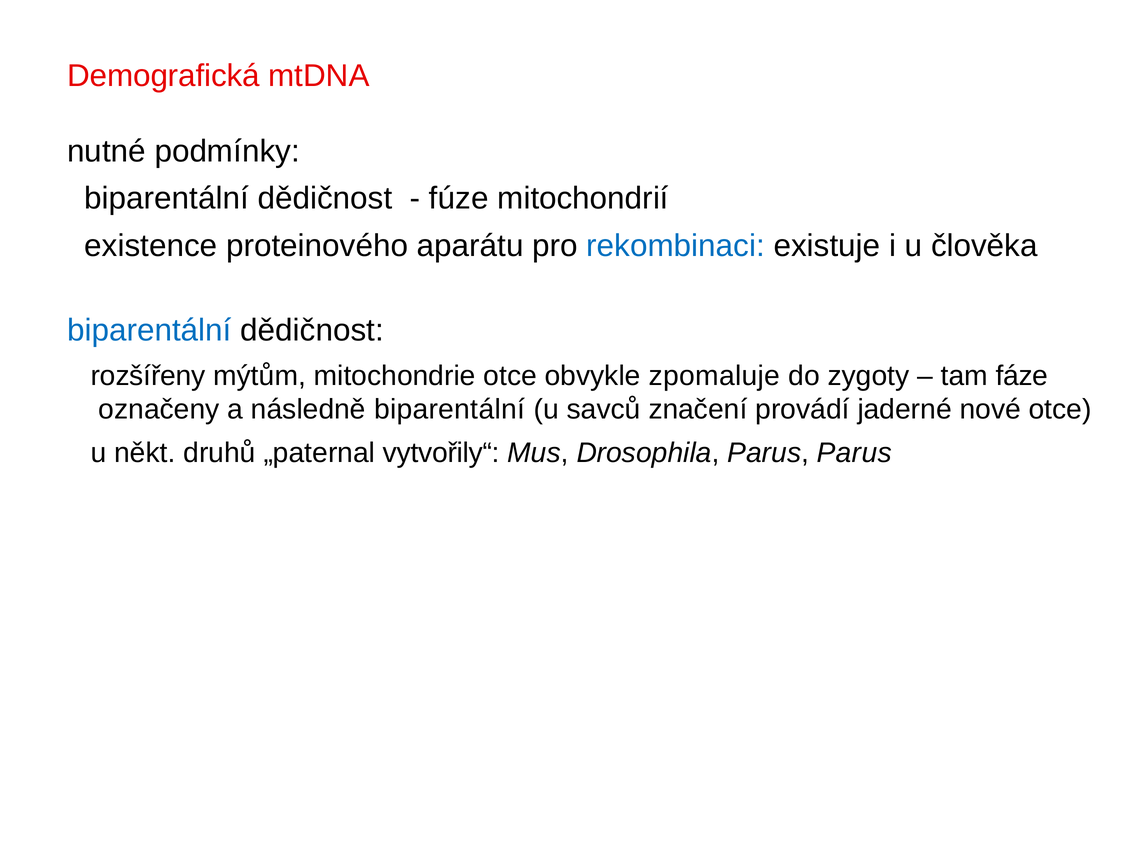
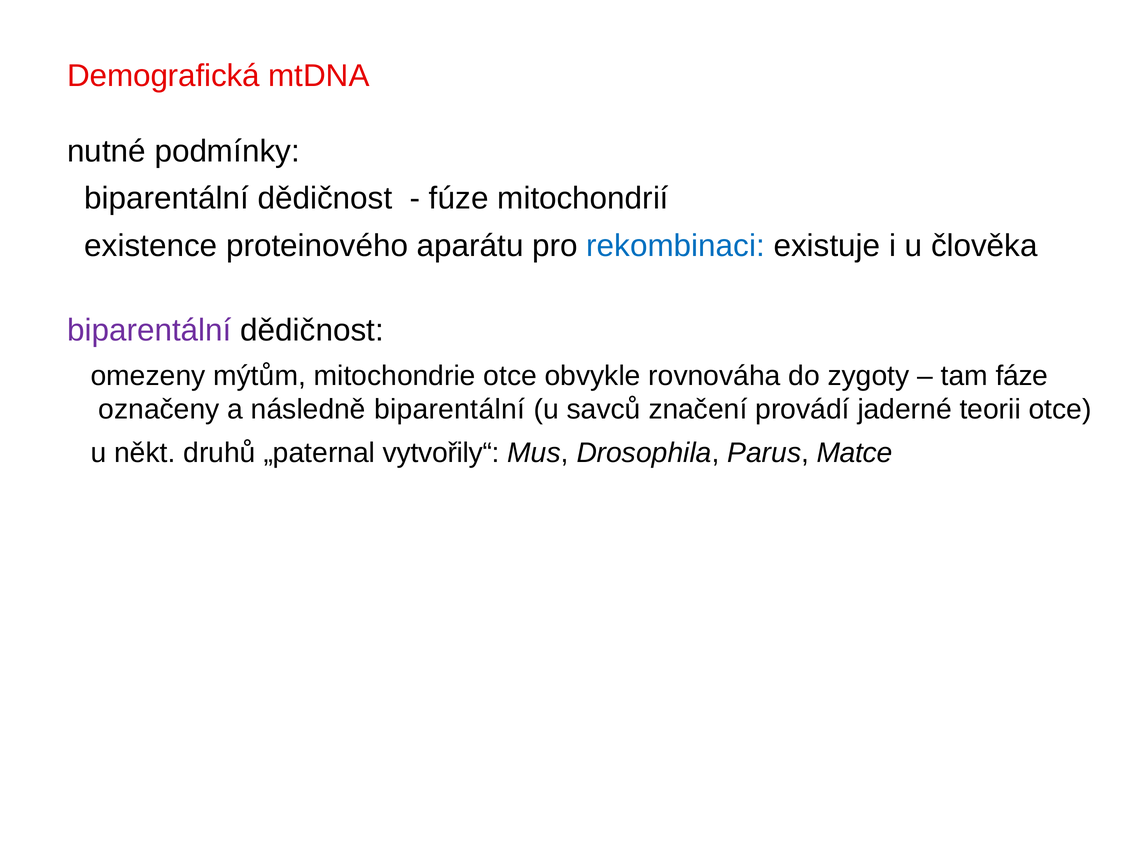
biparentální at (149, 331) colour: blue -> purple
rozšířeny: rozšířeny -> omezeny
zpomaluje: zpomaluje -> rovnováha
nové: nové -> teorii
Parus Parus: Parus -> Matce
